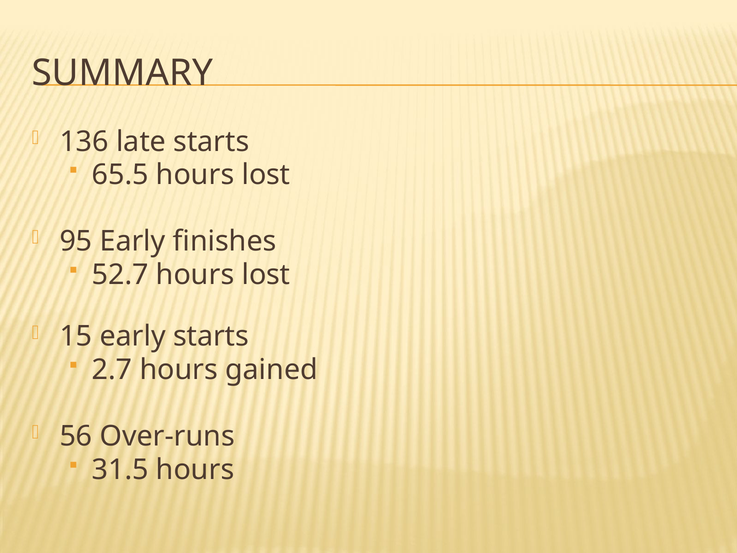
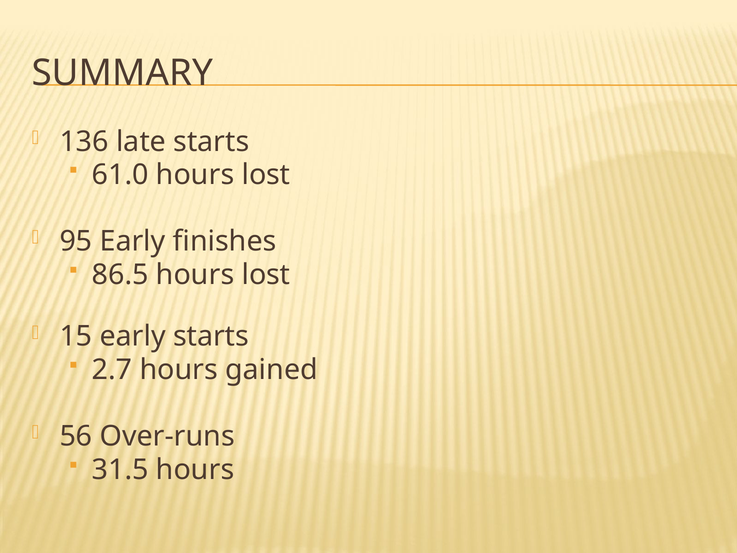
65.5: 65.5 -> 61.0
52.7: 52.7 -> 86.5
